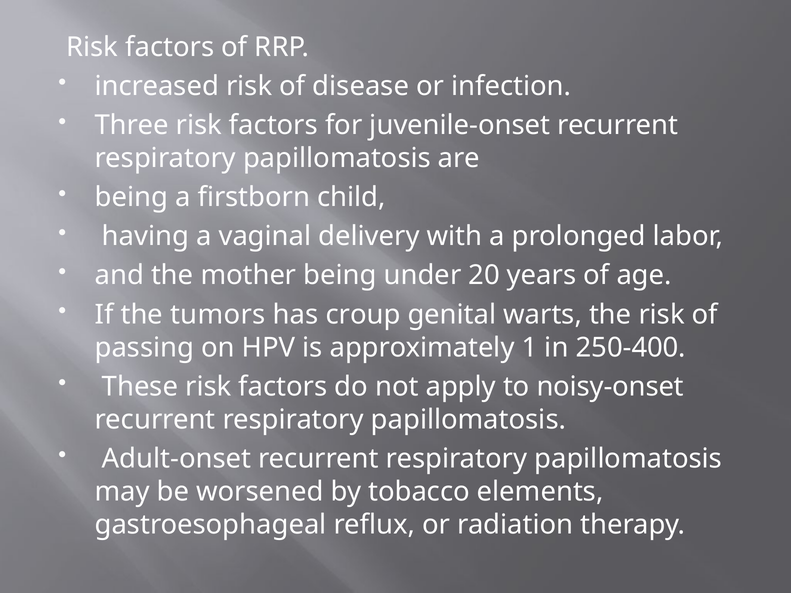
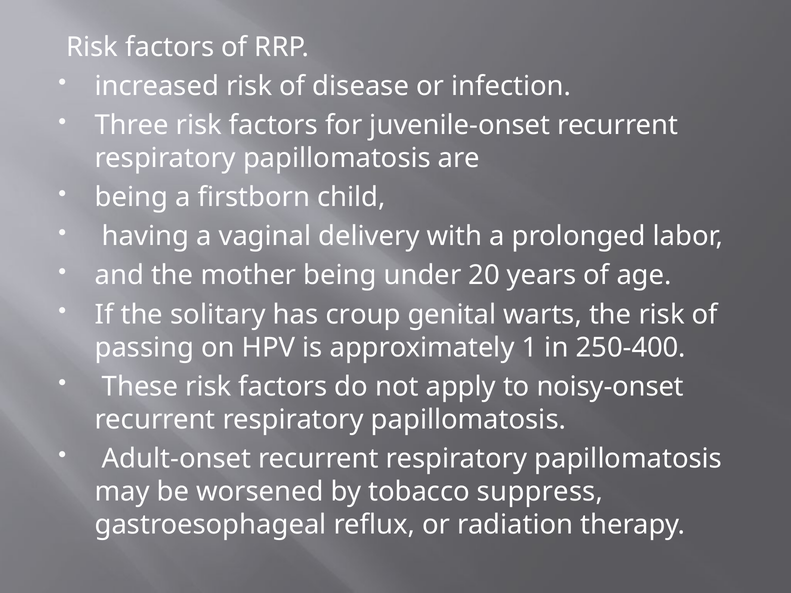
tumors: tumors -> solitary
elements: elements -> suppress
